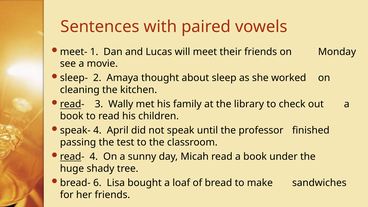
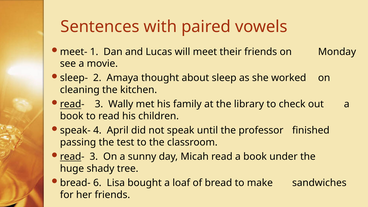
4 at (94, 157): 4 -> 3
